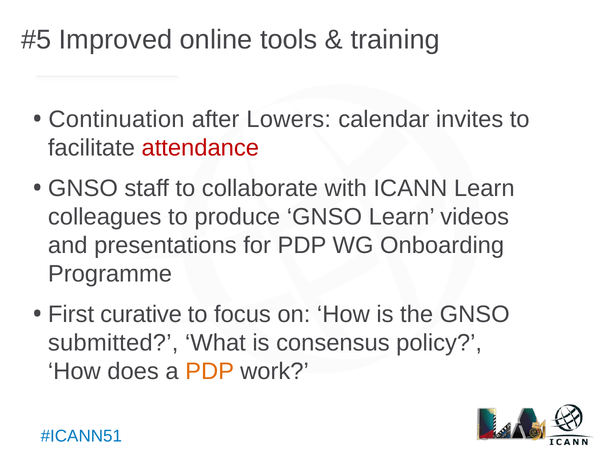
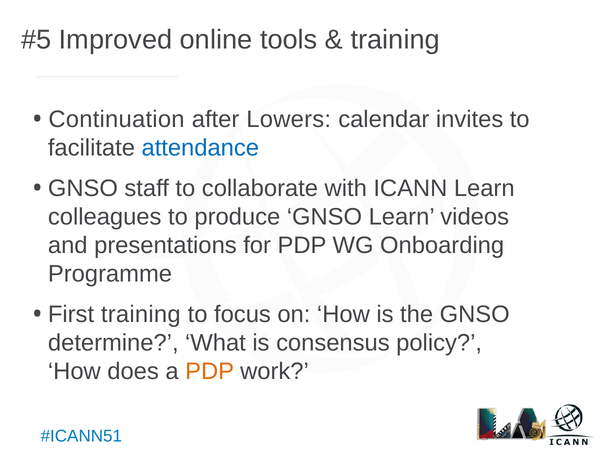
attendance colour: red -> blue
First curative: curative -> training
submitted: submitted -> determine
